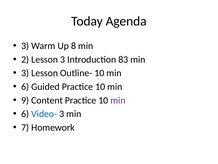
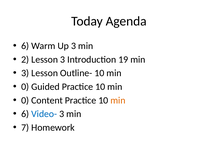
3 at (25, 46): 3 -> 6
Up 8: 8 -> 3
83: 83 -> 19
6 at (25, 86): 6 -> 0
9 at (25, 100): 9 -> 0
min at (118, 100) colour: purple -> orange
